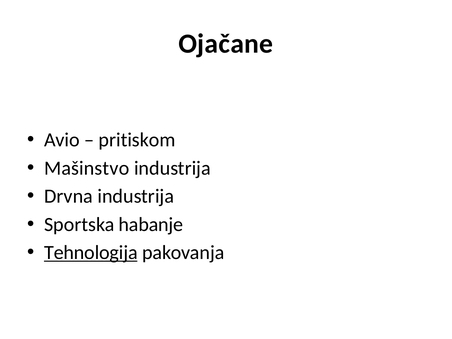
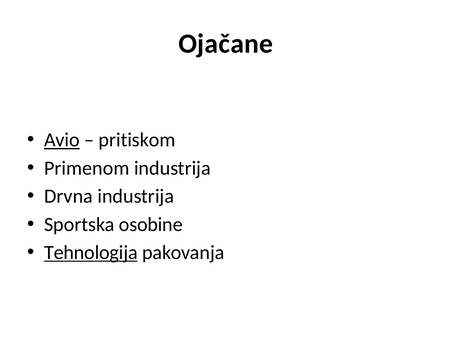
Avio underline: none -> present
Mašinstvo: Mašinstvo -> Primenom
habanje: habanje -> osobine
